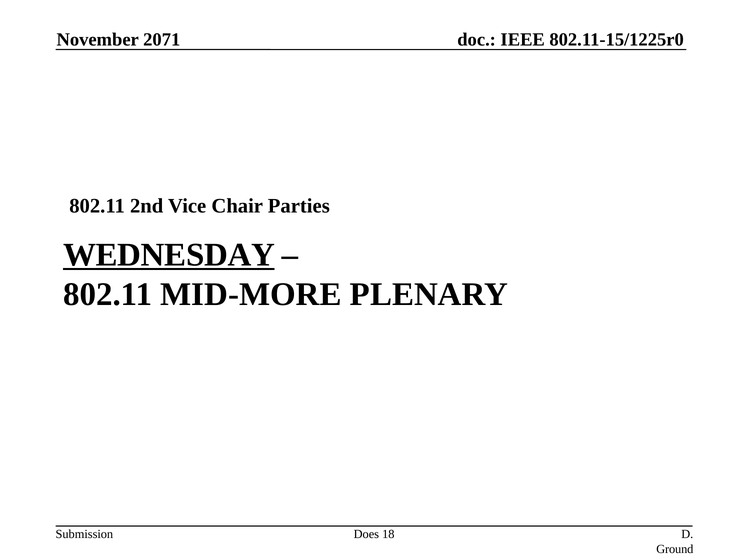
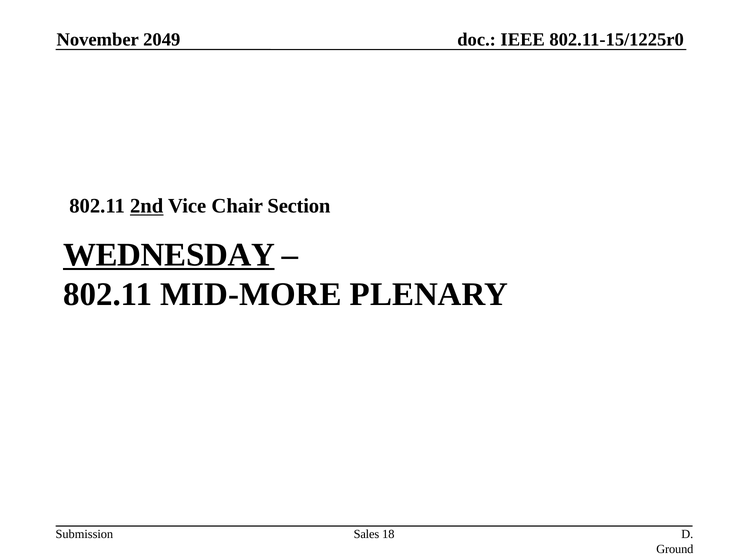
2071: 2071 -> 2049
2nd underline: none -> present
Parties: Parties -> Section
Does: Does -> Sales
